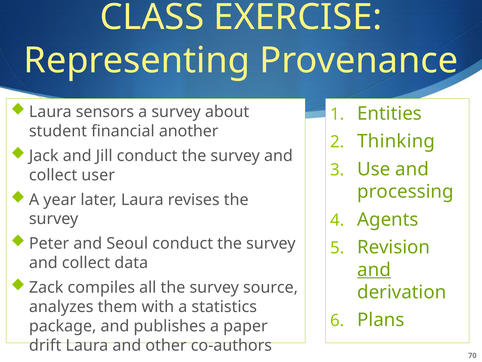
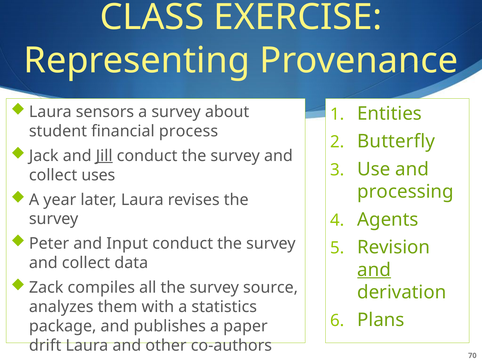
another: another -> process
Thinking: Thinking -> Butterfly
Jill underline: none -> present
user: user -> uses
Seoul: Seoul -> Input
